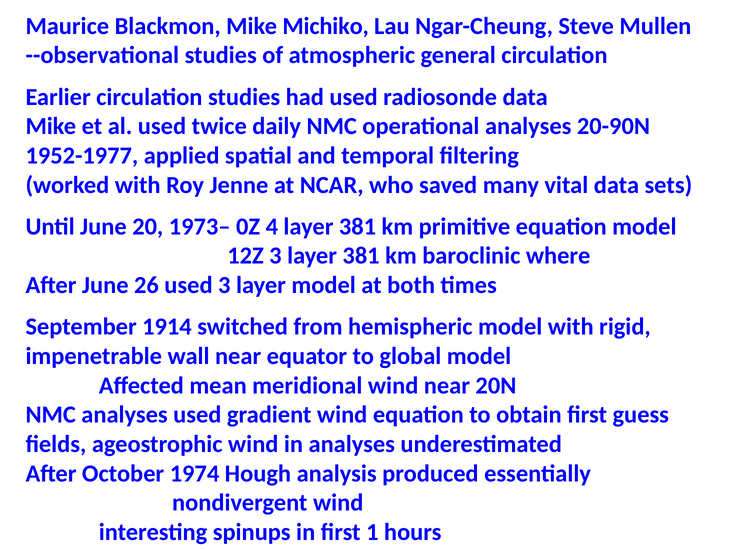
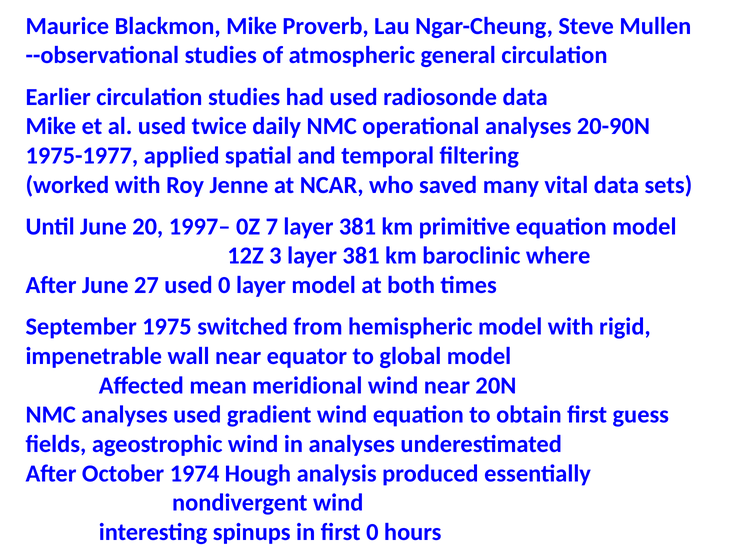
Michiko: Michiko -> Proverb
1952-1977: 1952-1977 -> 1975-1977
1973–: 1973– -> 1997–
4: 4 -> 7
26: 26 -> 27
used 3: 3 -> 0
1914: 1914 -> 1975
first 1: 1 -> 0
